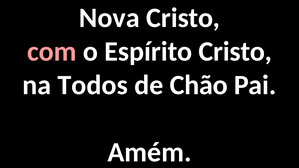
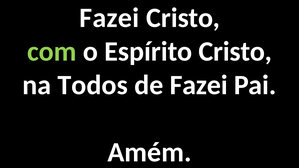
Nova at (109, 18): Nova -> Fazei
com colour: pink -> light green
de Chão: Chão -> Fazei
